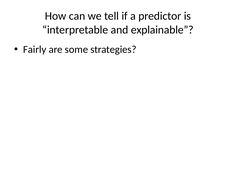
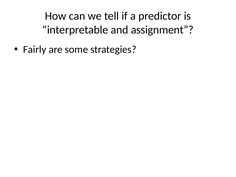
explainable: explainable -> assignment
